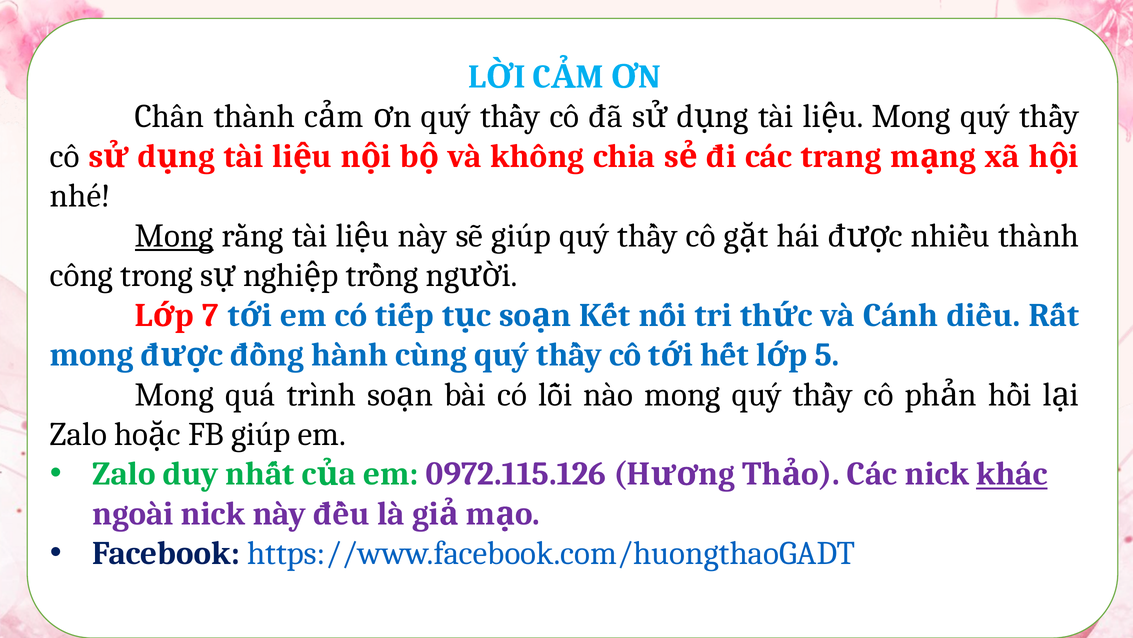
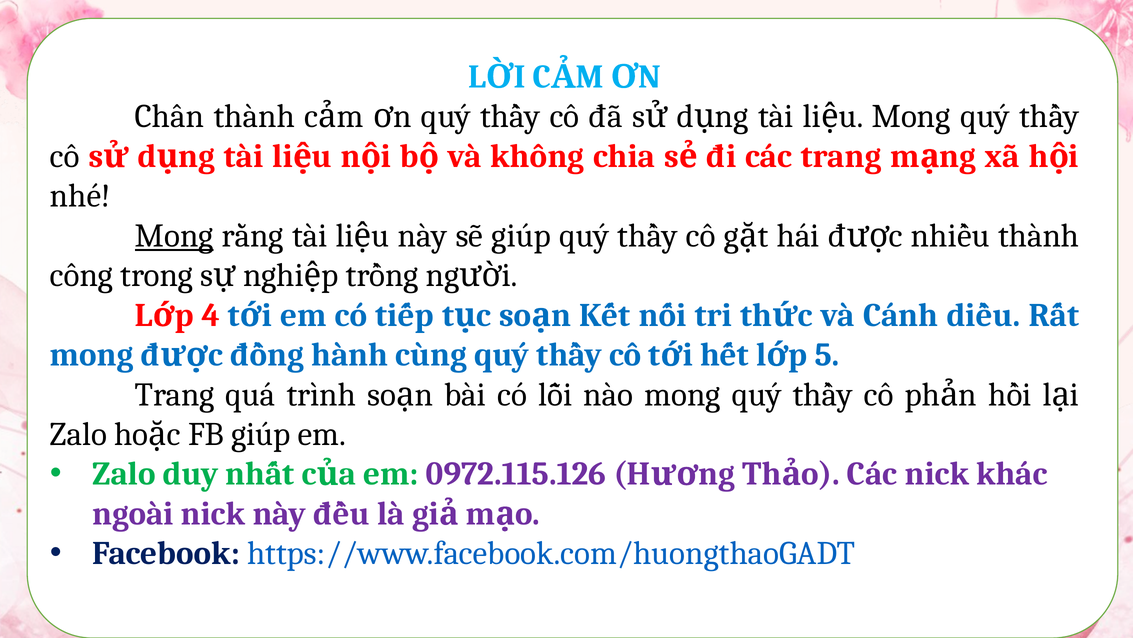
7: 7 -> 4
Mong at (174, 394): Mong -> Trang
khác underline: present -> none
